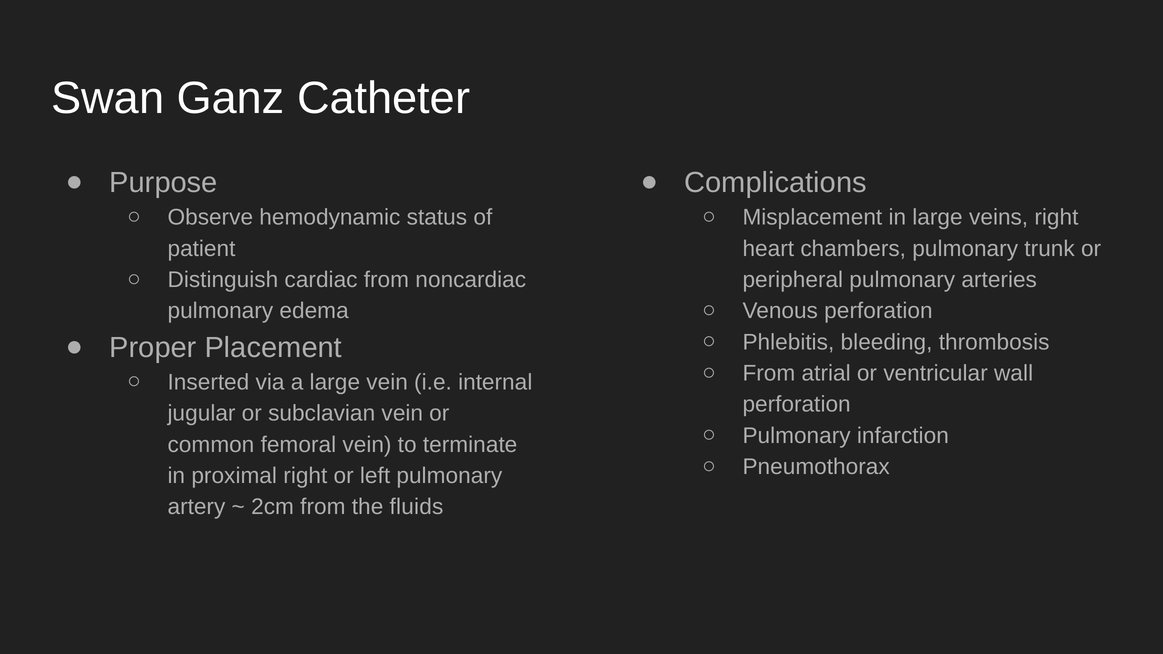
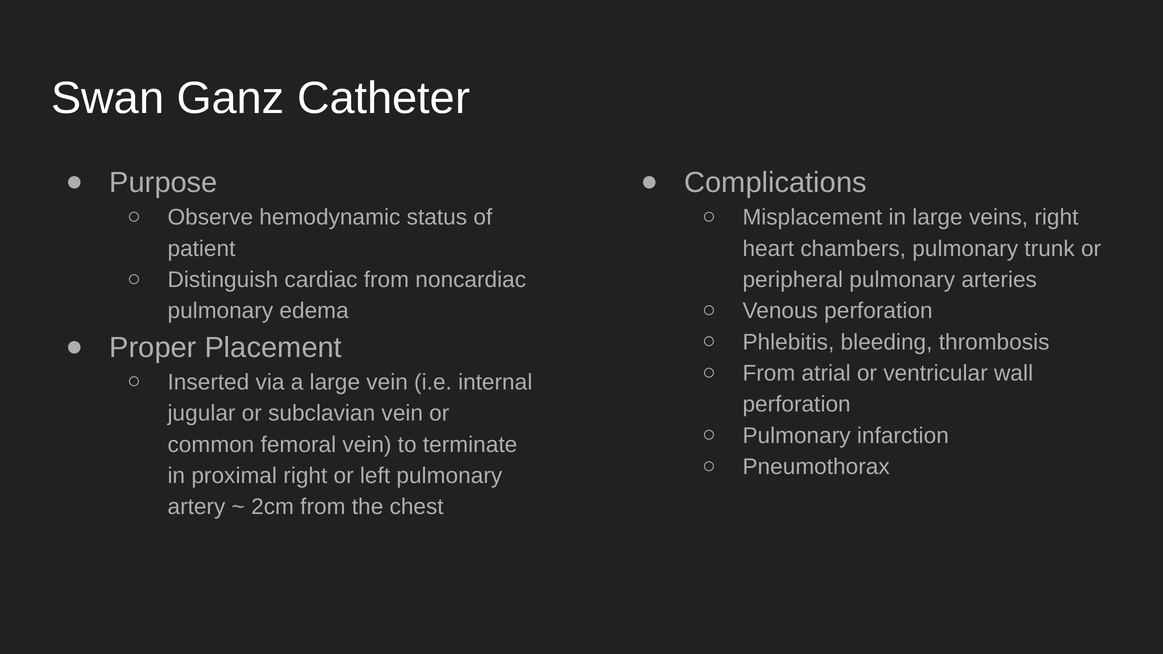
fluids: fluids -> chest
